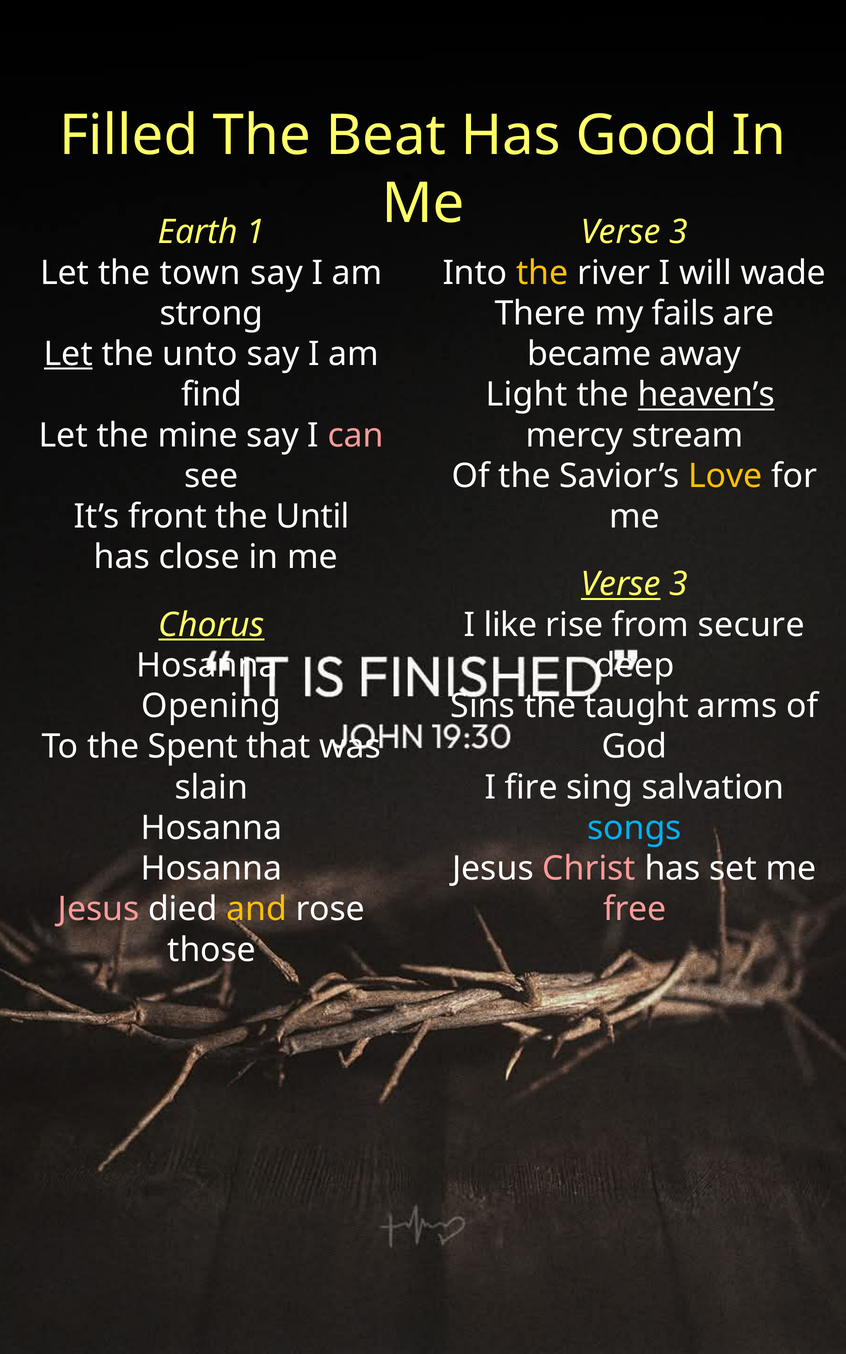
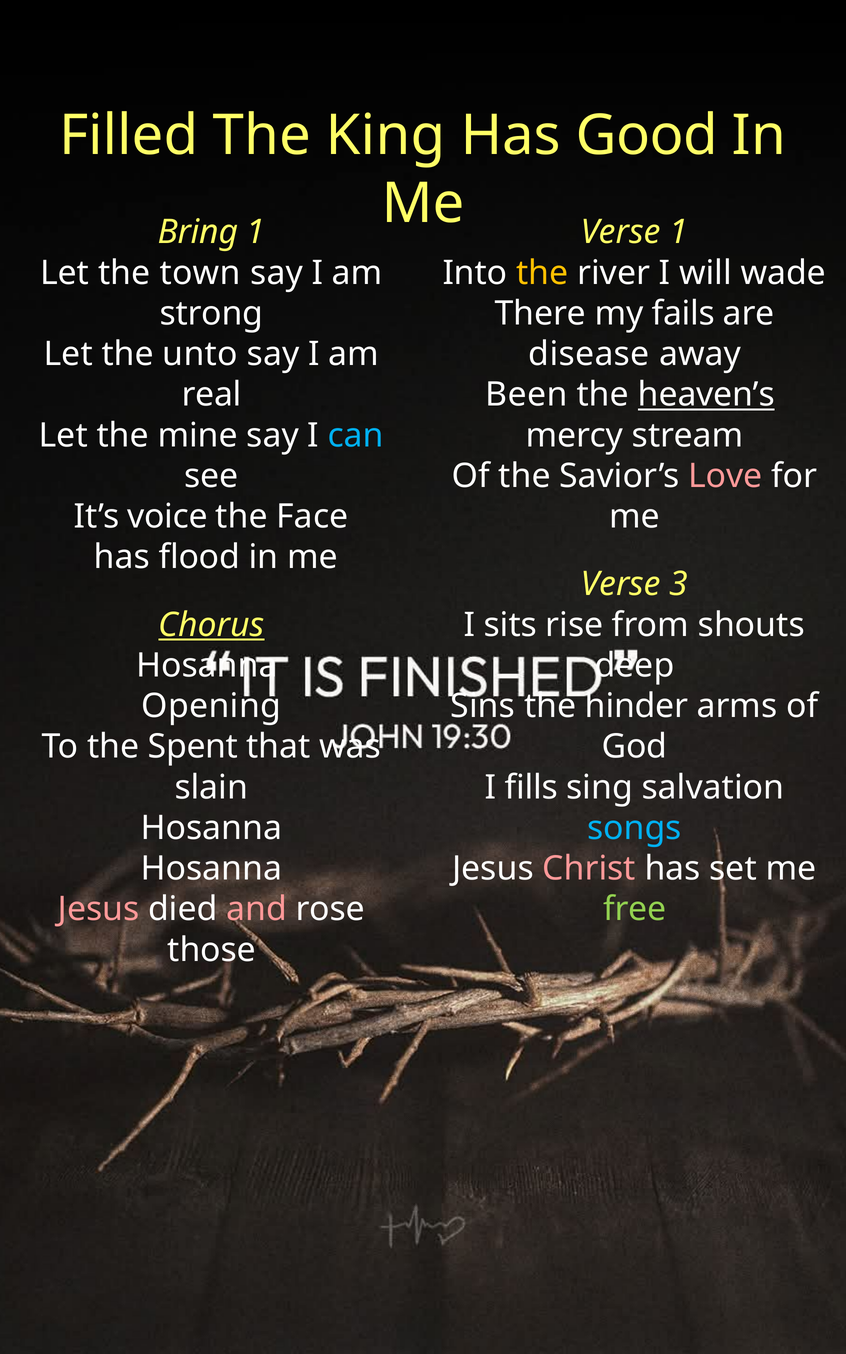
Beat: Beat -> King
Earth: Earth -> Bring
3 at (679, 232): 3 -> 1
Let at (68, 354) underline: present -> none
became: became -> disease
find: find -> real
Light: Light -> Been
can colour: pink -> light blue
Love colour: yellow -> pink
front: front -> voice
Until: Until -> Face
close: close -> flood
Verse at (621, 584) underline: present -> none
like: like -> sits
secure: secure -> shouts
taught: taught -> hinder
fire: fire -> fills
and colour: yellow -> pink
free colour: pink -> light green
